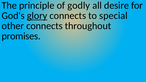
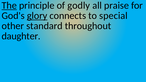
The underline: none -> present
desire: desire -> praise
other connects: connects -> standard
promises: promises -> daughter
